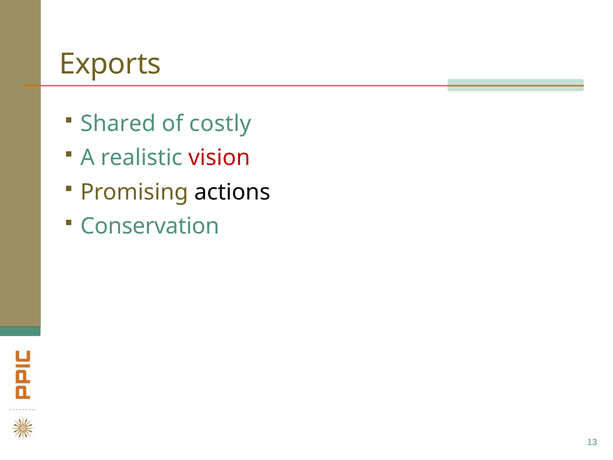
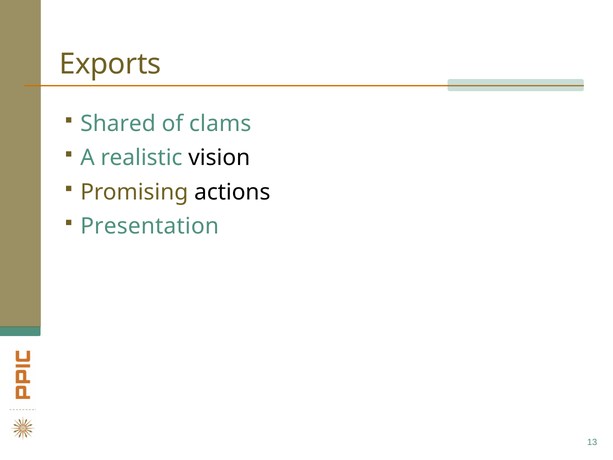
costly: costly -> clams
vision colour: red -> black
Conservation: Conservation -> Presentation
